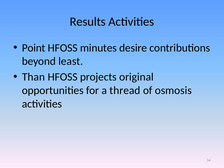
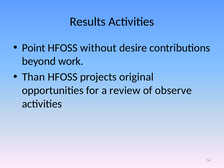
minutes: minutes -> without
least: least -> work
thread: thread -> review
osmosis: osmosis -> observe
